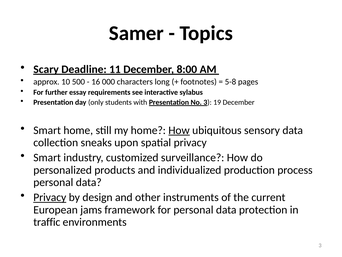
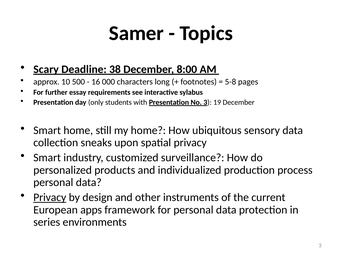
11: 11 -> 38
How at (179, 130) underline: present -> none
jams: jams -> apps
traffic: traffic -> series
